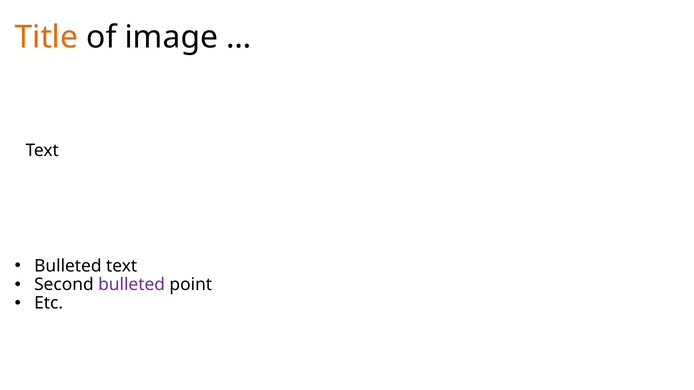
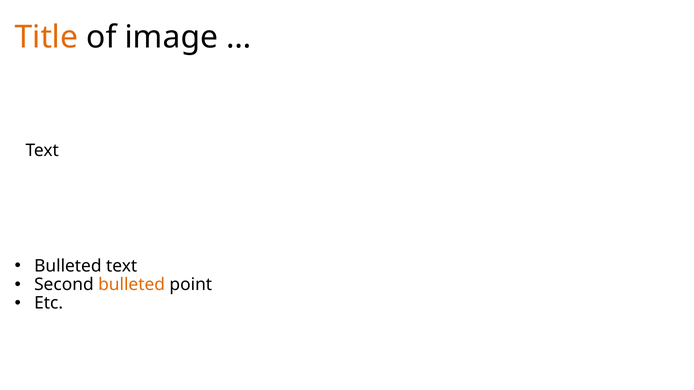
bulleted at (132, 285) colour: purple -> orange
